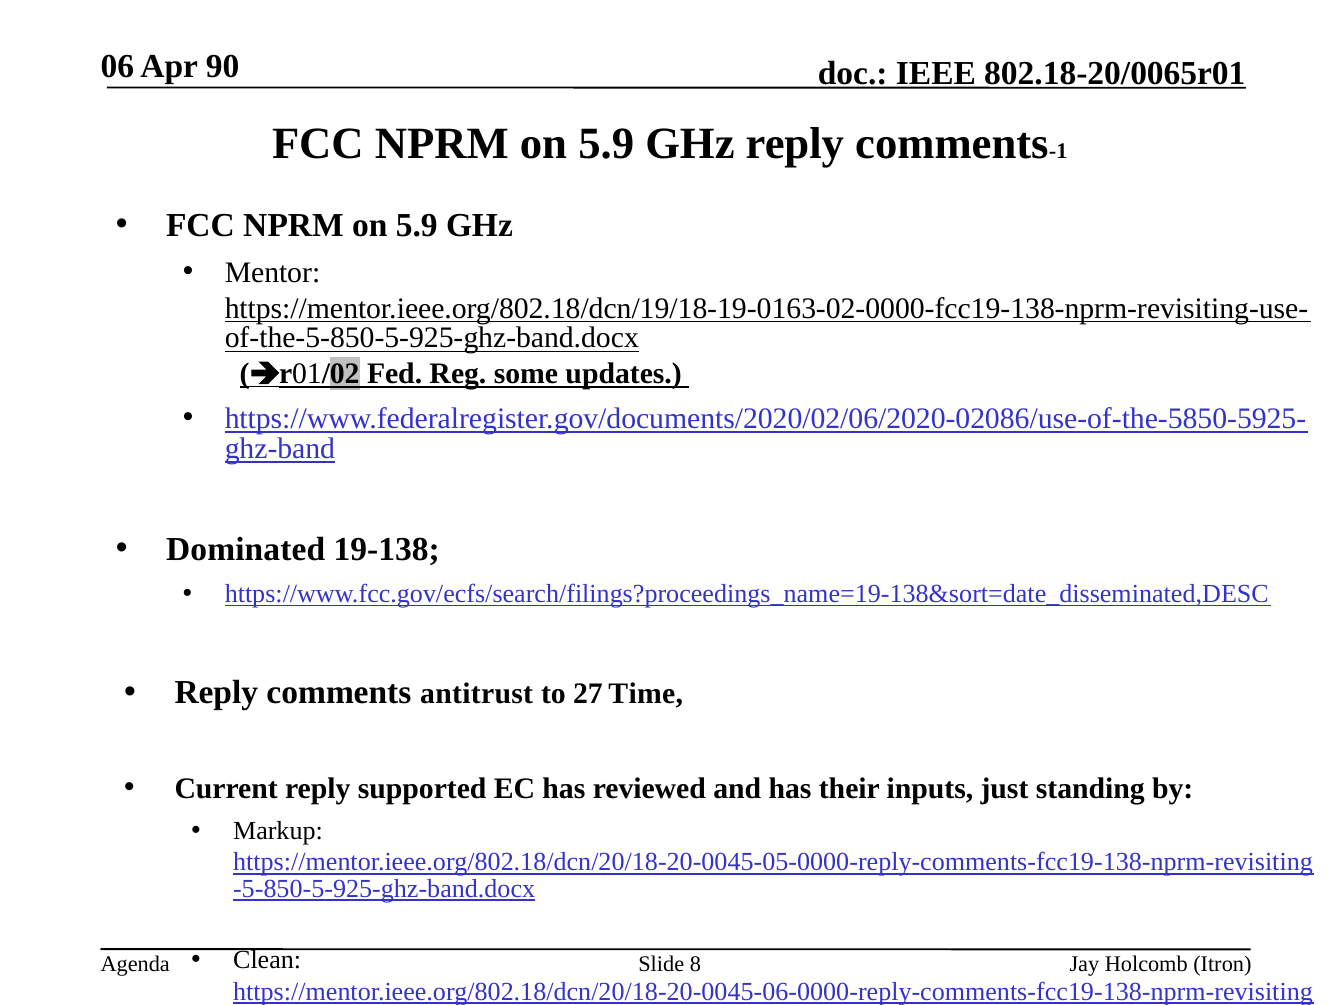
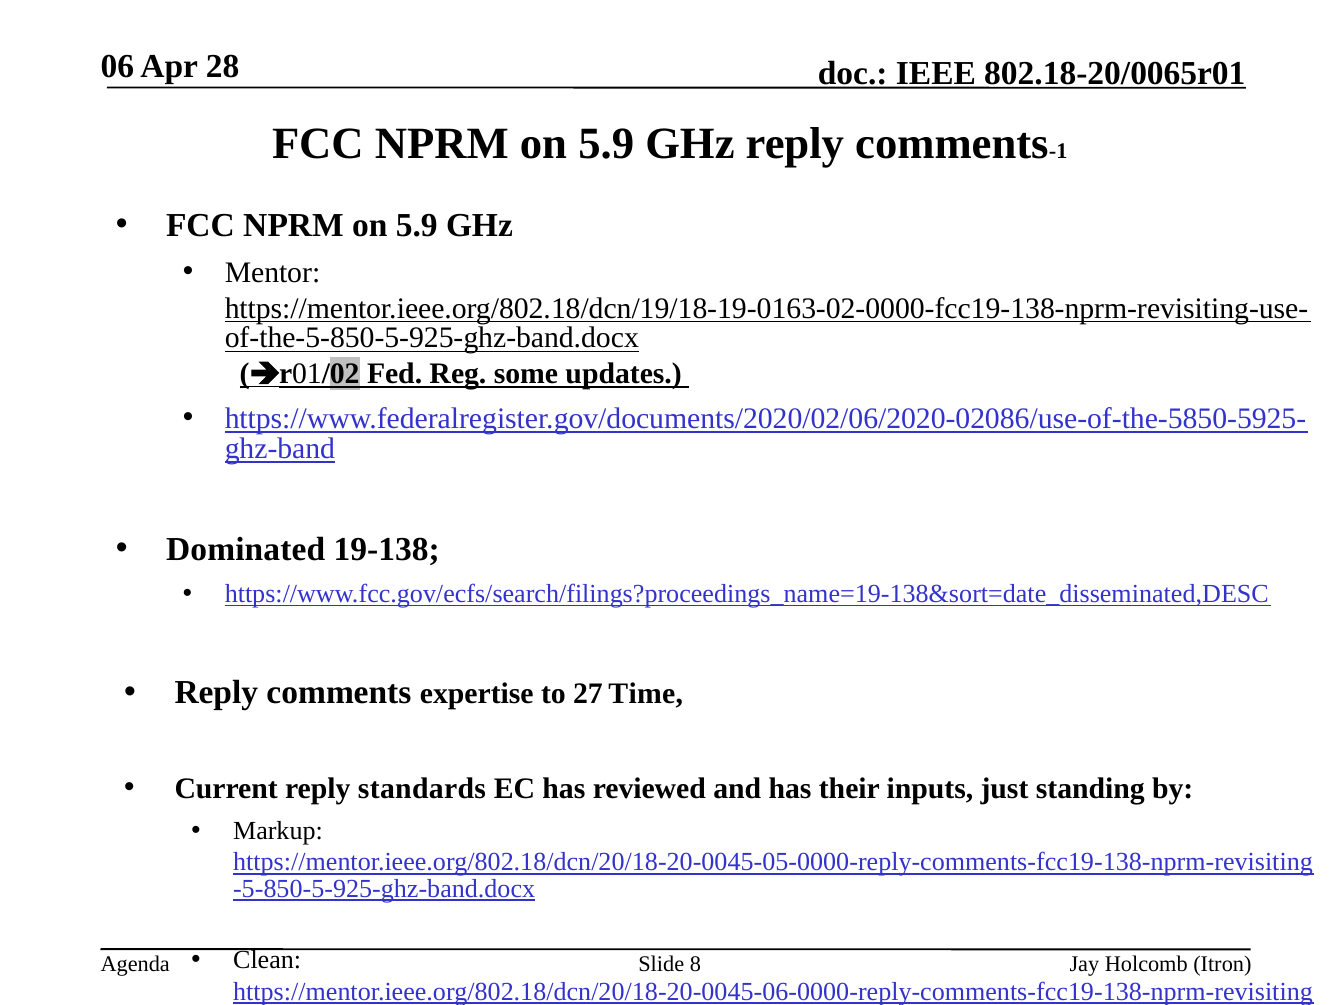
90: 90 -> 28
antitrust: antitrust -> expertise
supported: supported -> standards
